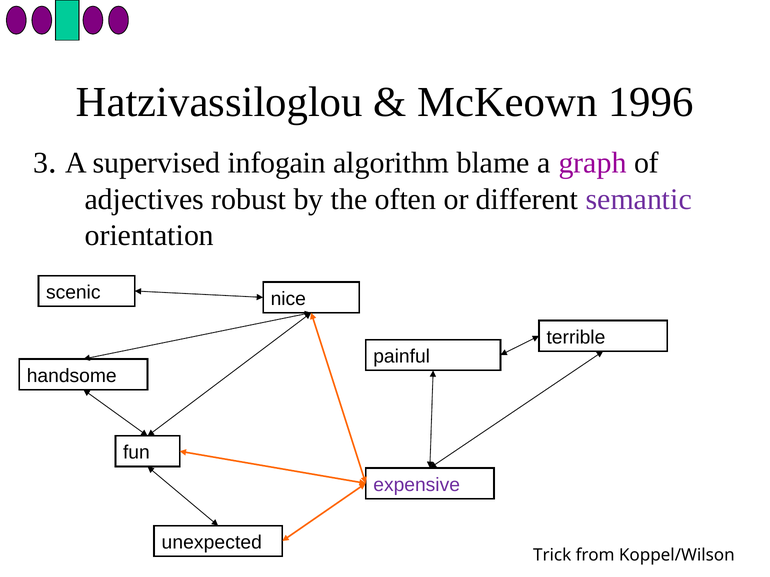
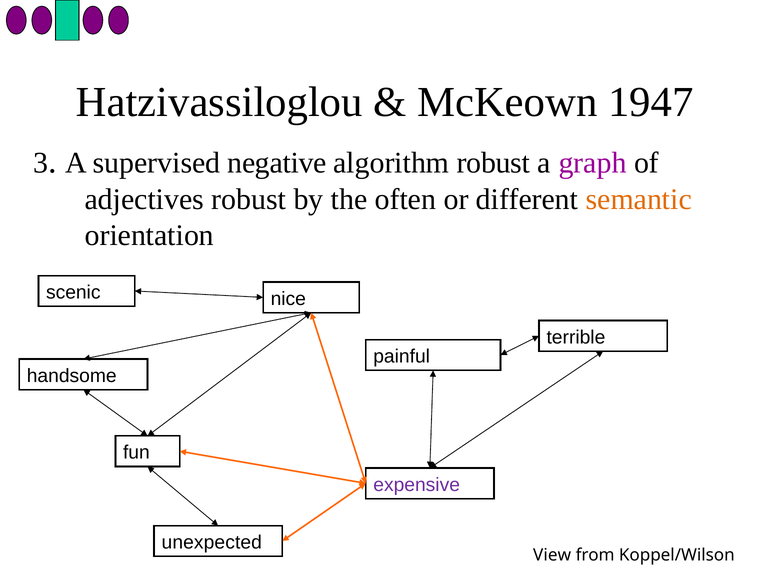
1996: 1996 -> 1947
infogain: infogain -> negative
algorithm blame: blame -> robust
semantic colour: purple -> orange
Trick: Trick -> View
